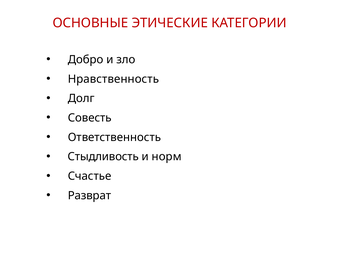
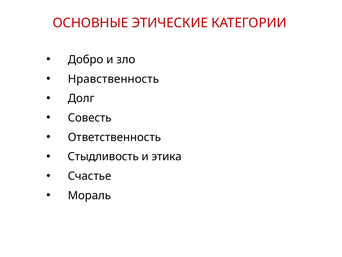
норм: норм -> этика
Разврат: Разврат -> Мораль
